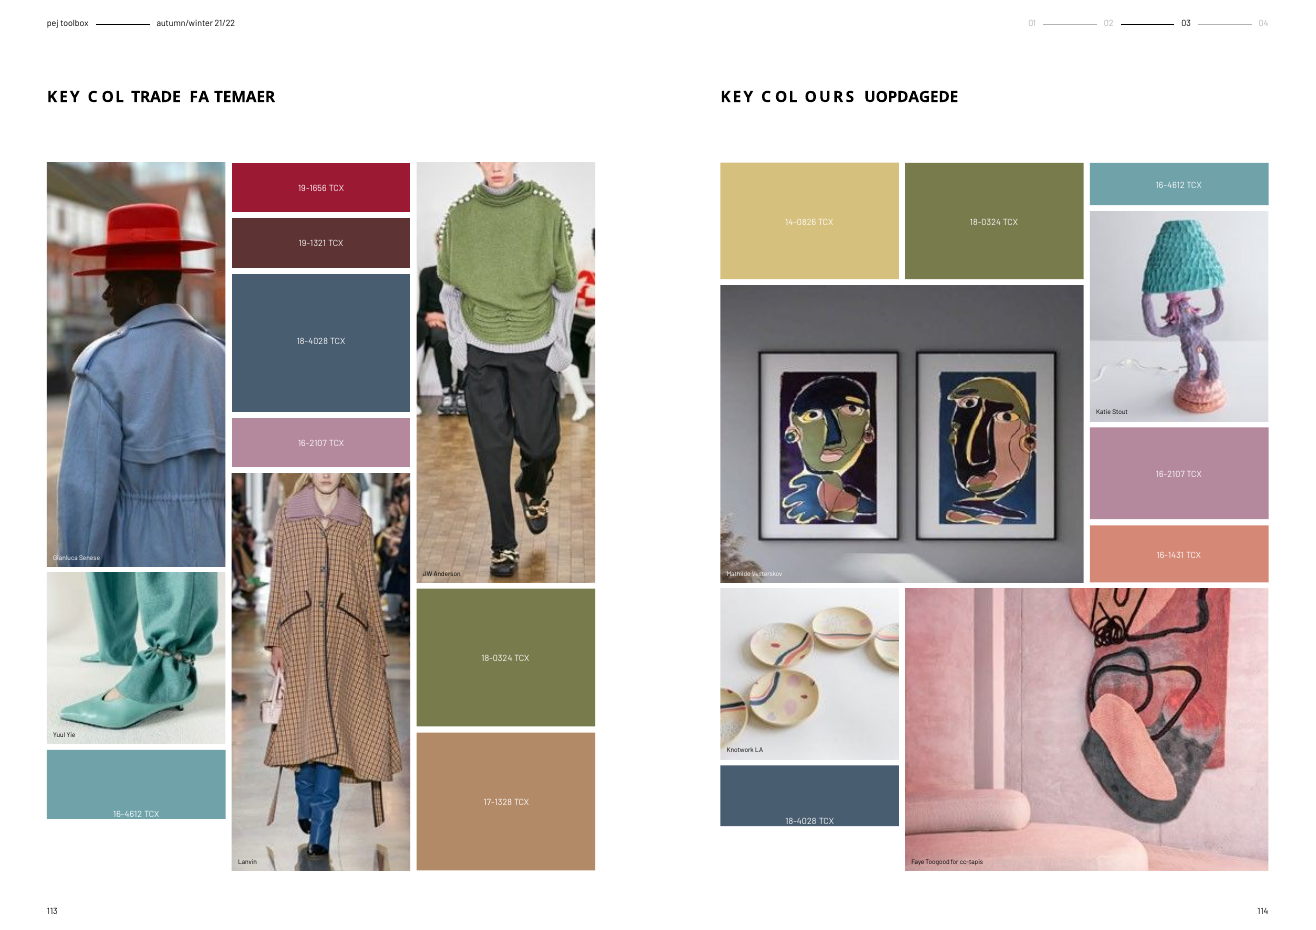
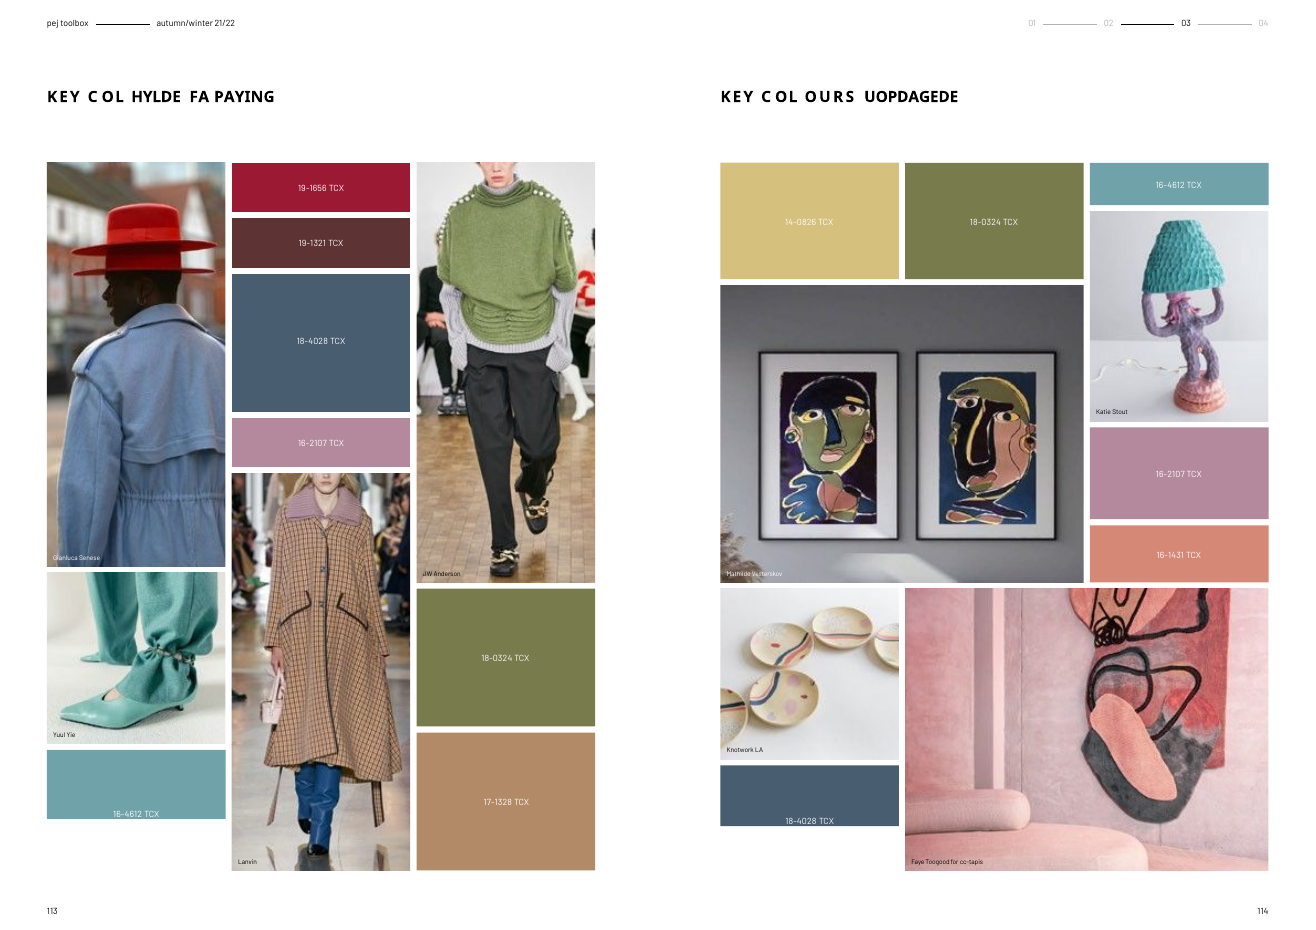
TRADE: TRADE -> HYLDE
TEMAER: TEMAER -> PAYING
